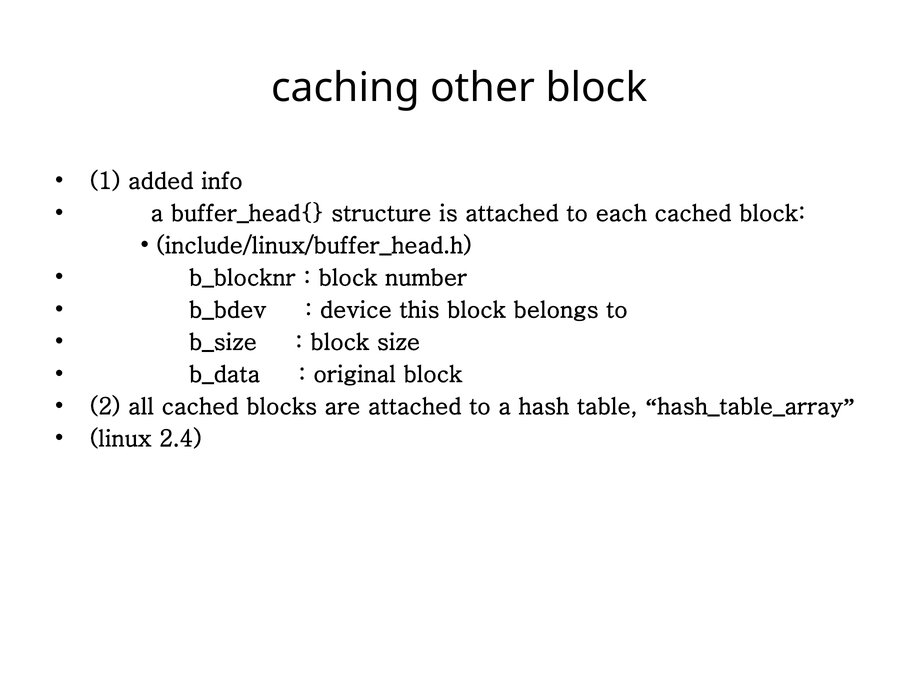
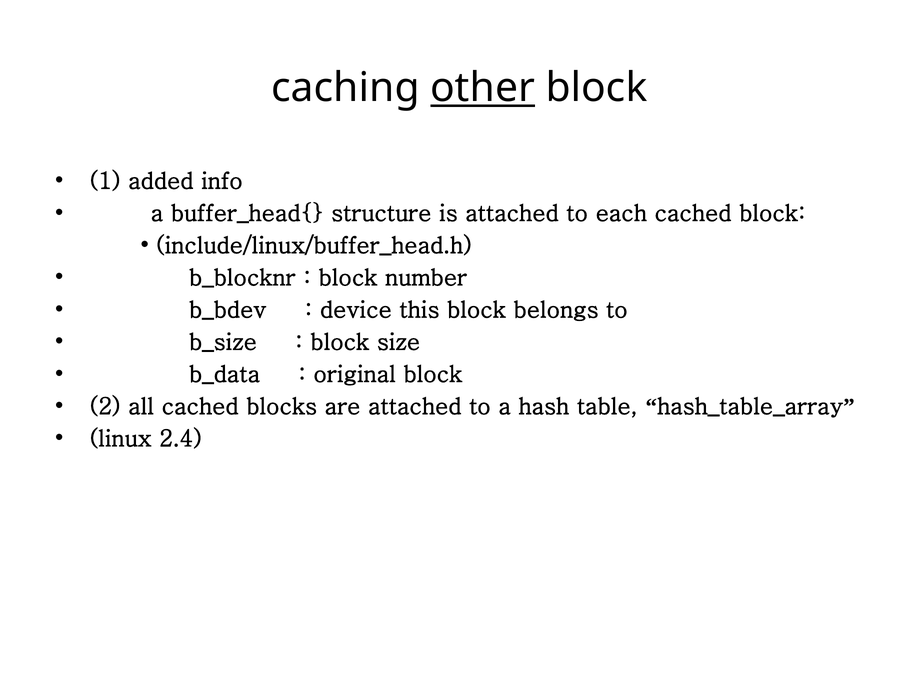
other underline: none -> present
